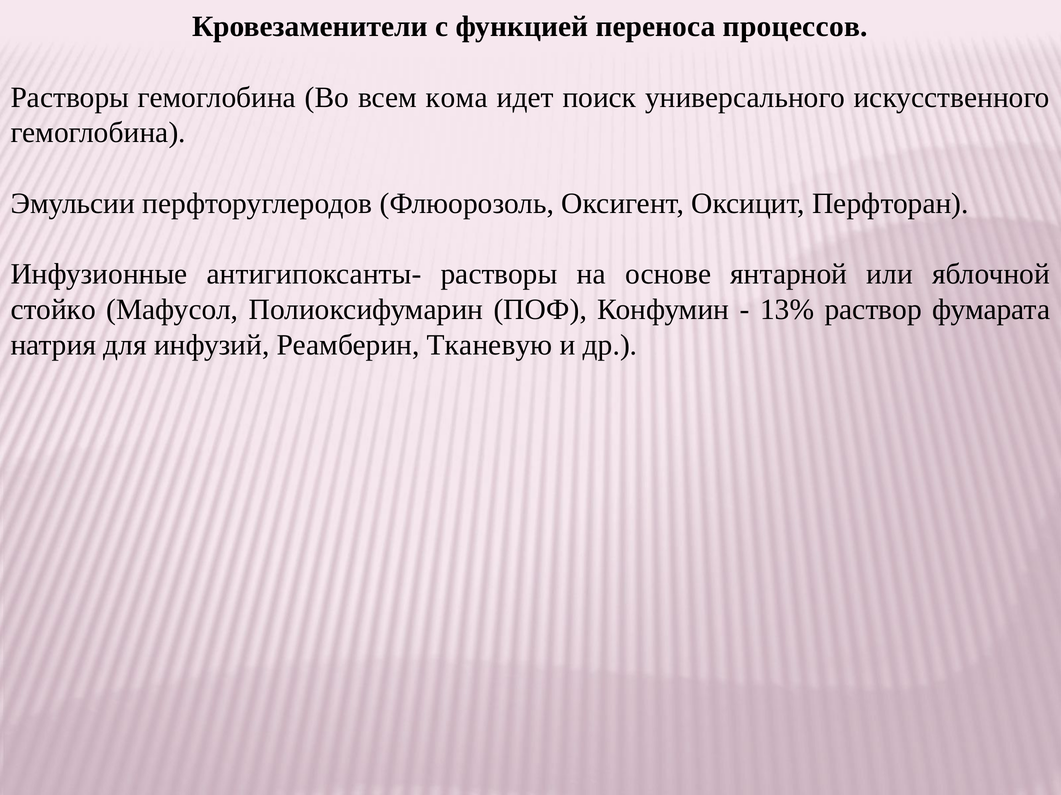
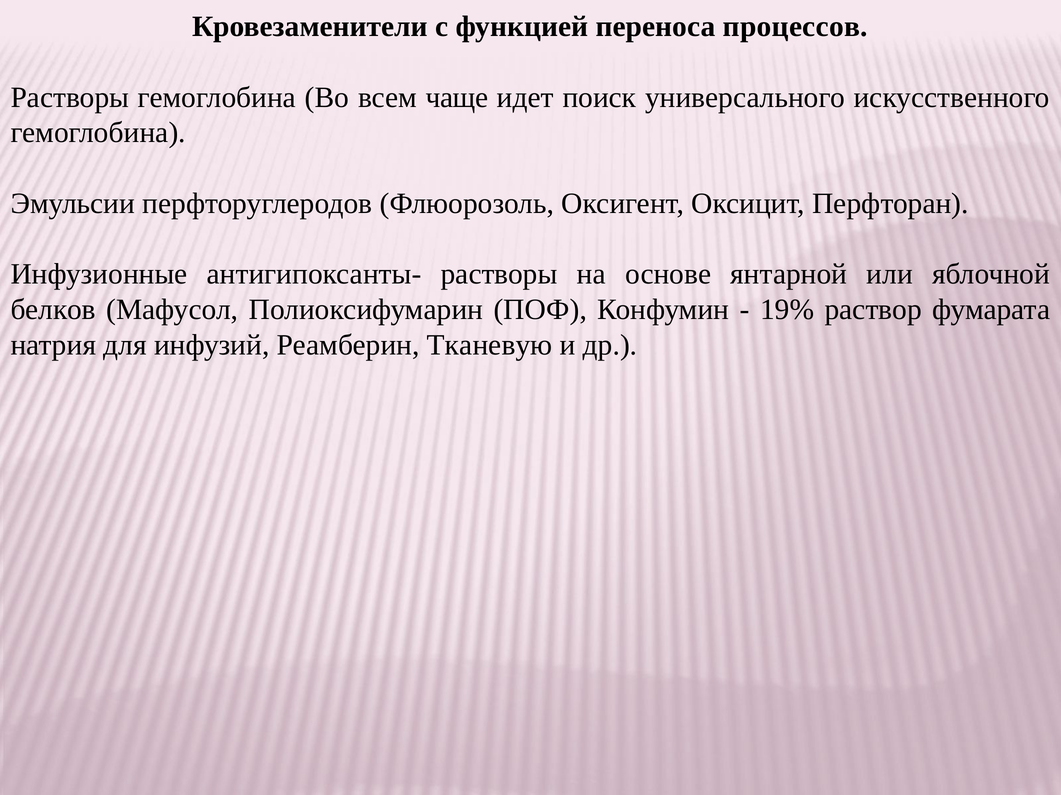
кома: кома -> чаще
стойко: стойко -> белков
13%: 13% -> 19%
